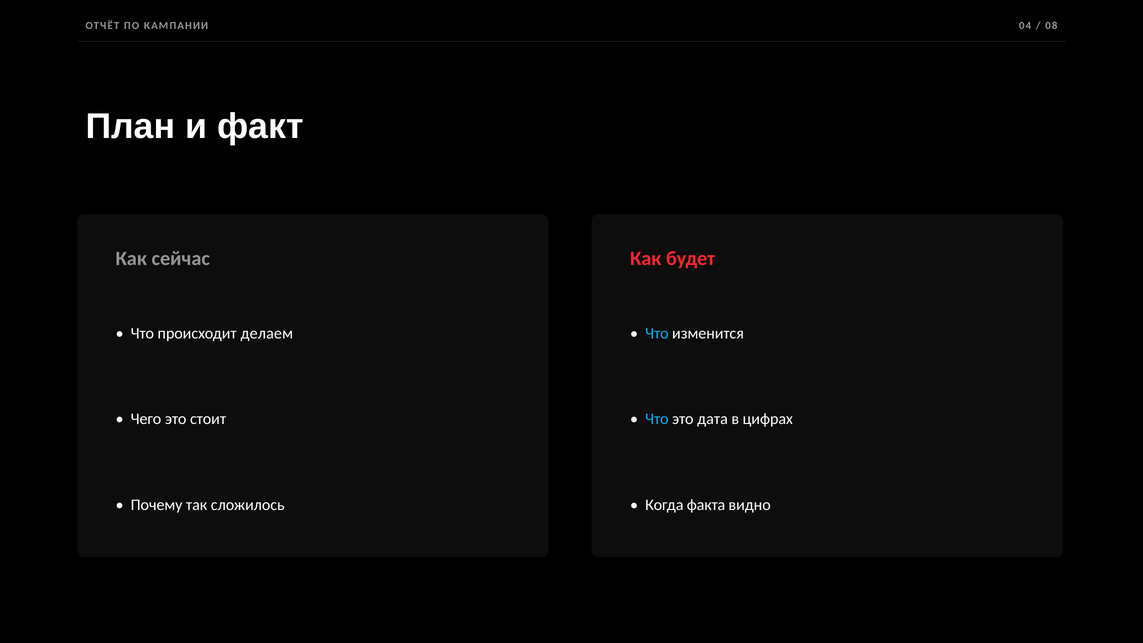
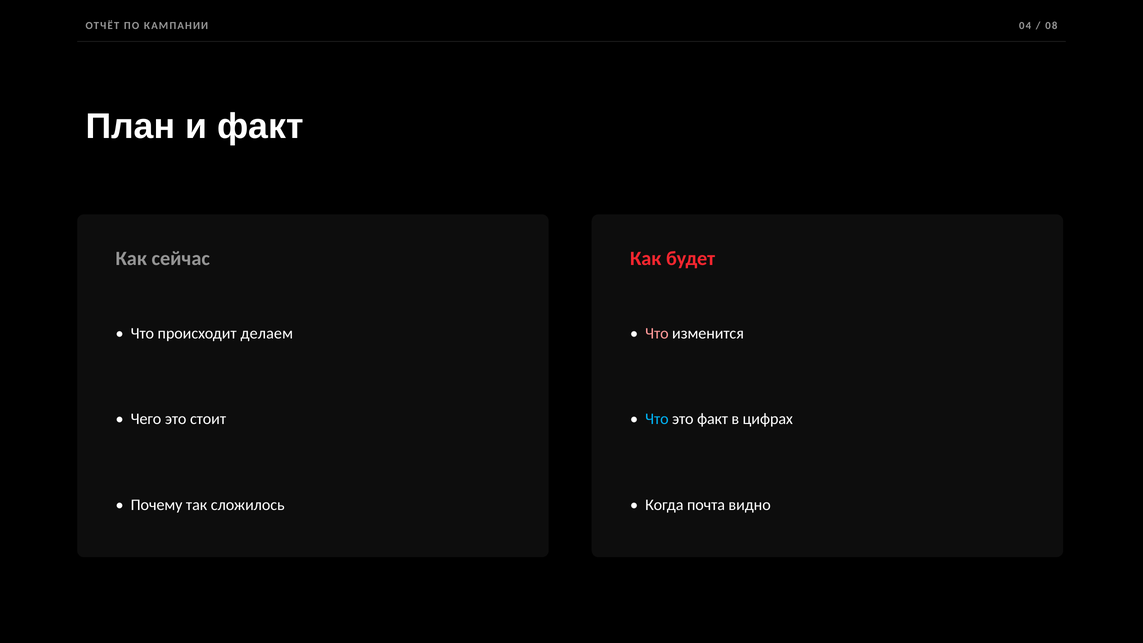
Что at (657, 333) colour: light blue -> pink
это дата: дата -> факт
факта: факта -> почта
